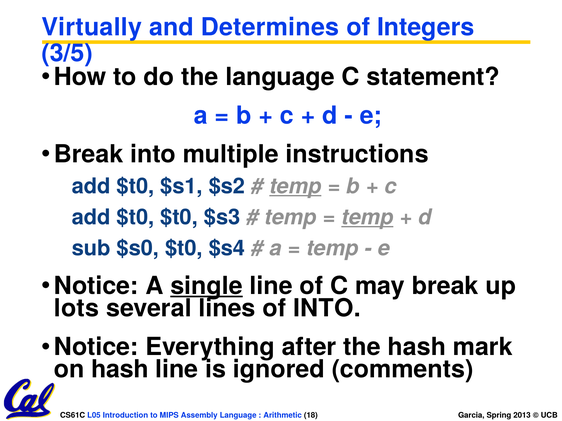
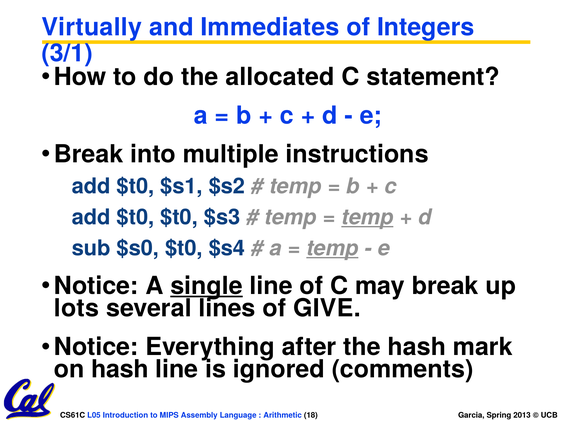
Determines: Determines -> Immediates
3/5: 3/5 -> 3/1
the language: language -> allocated
temp at (295, 186) underline: present -> none
temp at (332, 248) underline: none -> present
of INTO: INTO -> GIVE
